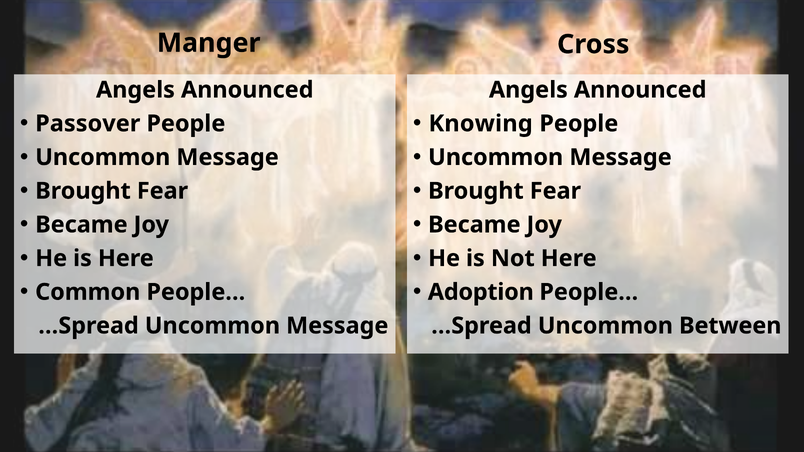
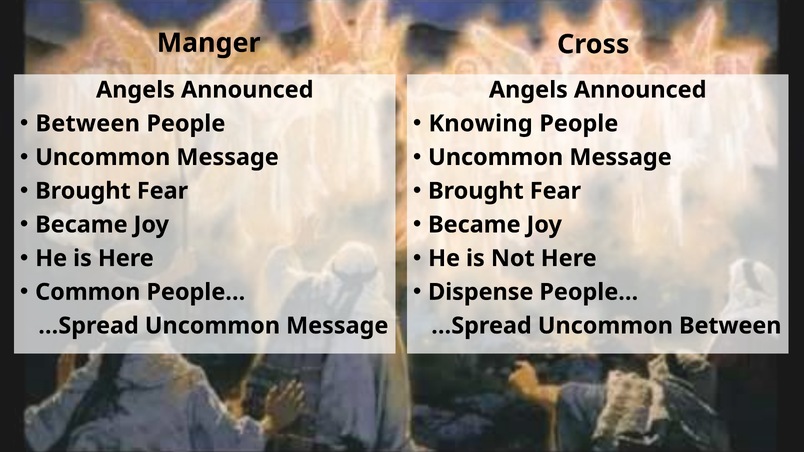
Passover at (88, 124): Passover -> Between
Adoption: Adoption -> Dispense
